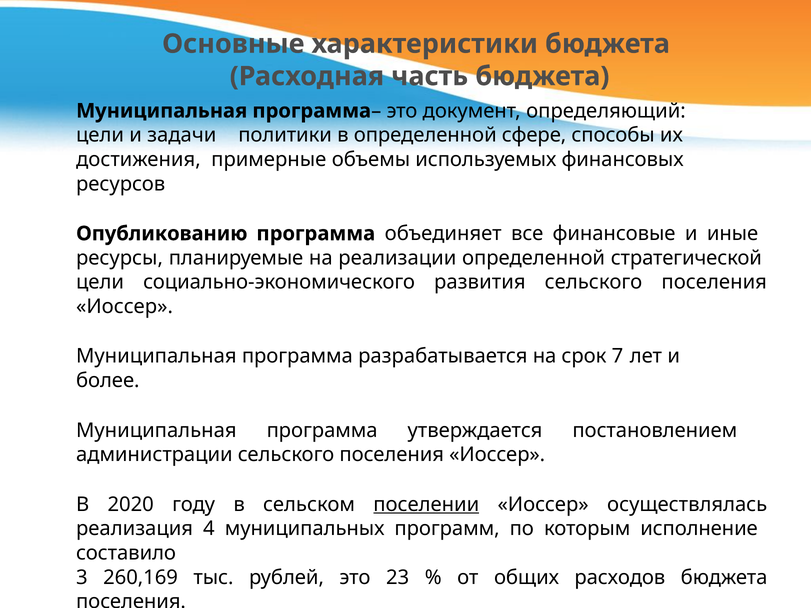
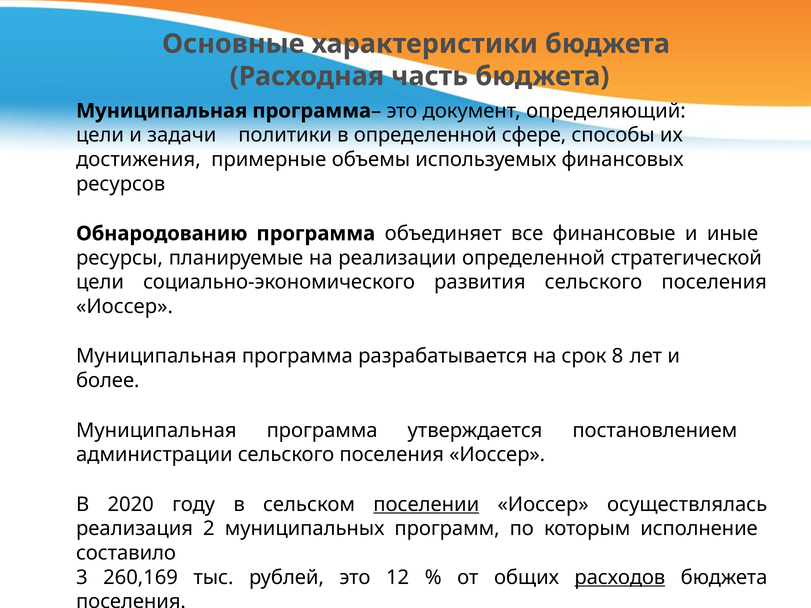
Опубликованию: Опубликованию -> Обнародованию
7: 7 -> 8
4: 4 -> 2
23: 23 -> 12
расходов underline: none -> present
